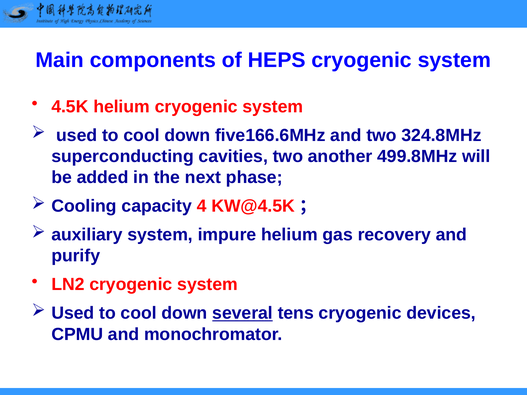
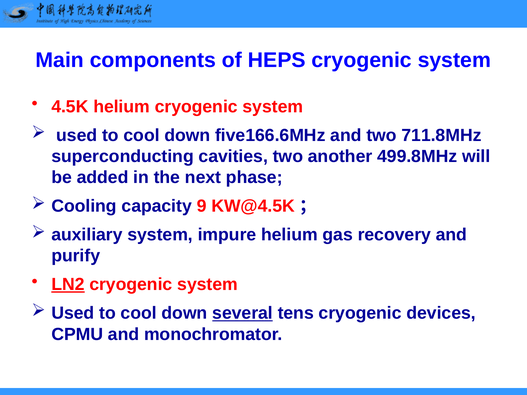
324.8MHz: 324.8MHz -> 711.8MHz
4: 4 -> 9
LN2 underline: none -> present
